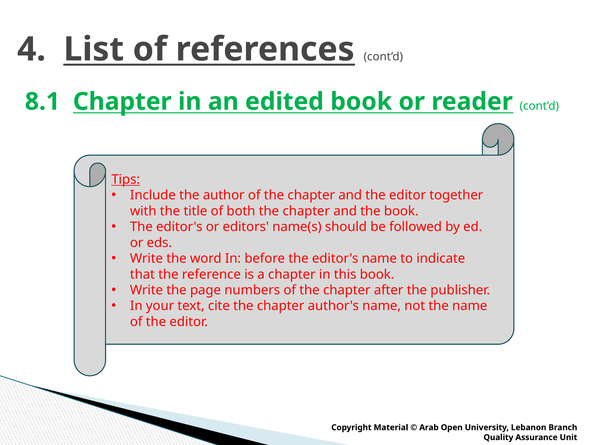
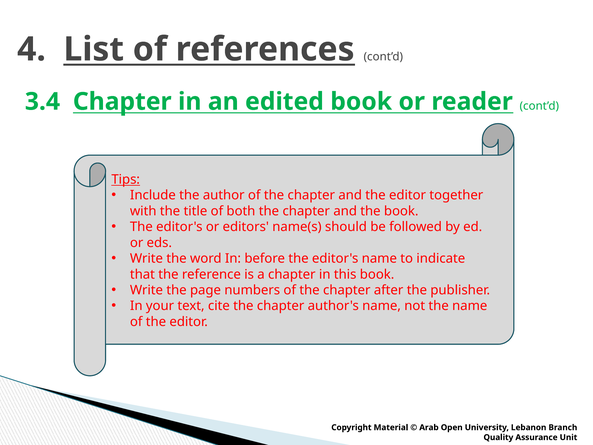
8.1: 8.1 -> 3.4
